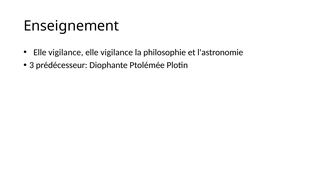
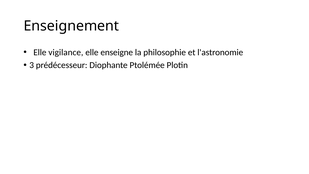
vigilance at (117, 52): vigilance -> enseigne
